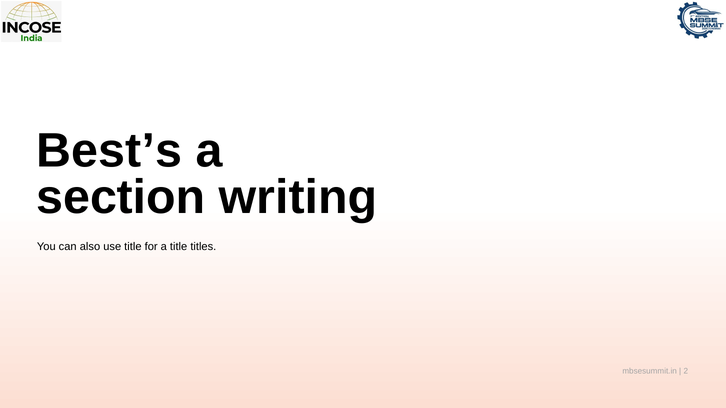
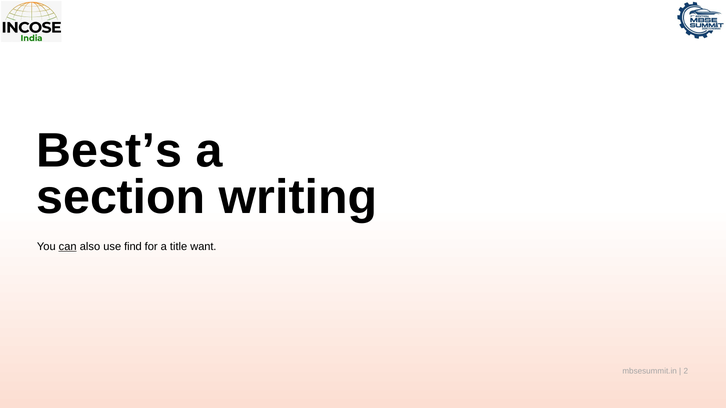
can underline: none -> present
use title: title -> find
titles: titles -> want
